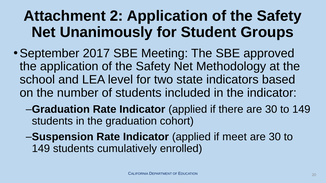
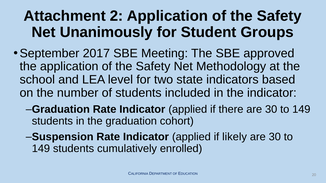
meet: meet -> likely
